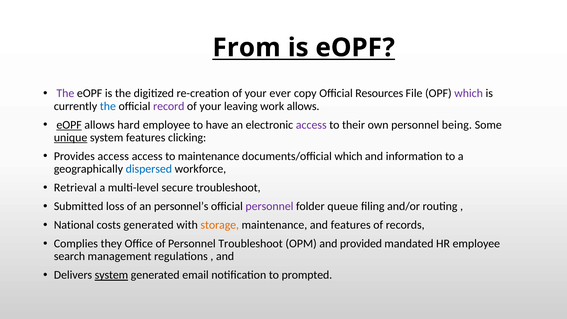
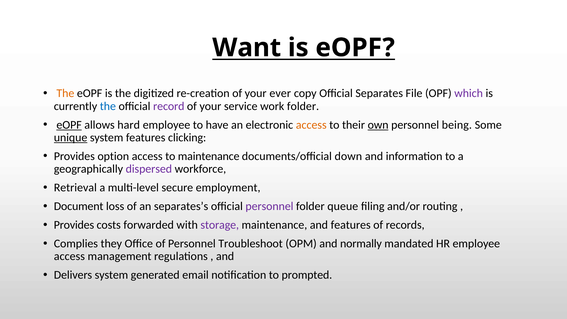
From: From -> Want
The at (65, 93) colour: purple -> orange
Resources: Resources -> Separates
leaving: leaving -> service
work allows: allows -> folder
access at (311, 125) colour: purple -> orange
own underline: none -> present
Provides access: access -> option
documents/official which: which -> down
dispersed colour: blue -> purple
secure troubleshoot: troubleshoot -> employment
Submitted: Submitted -> Document
personnel’s: personnel’s -> separates’s
National at (74, 225): National -> Provides
costs generated: generated -> forwarded
storage colour: orange -> purple
provided: provided -> normally
search at (69, 256): search -> access
system at (111, 275) underline: present -> none
